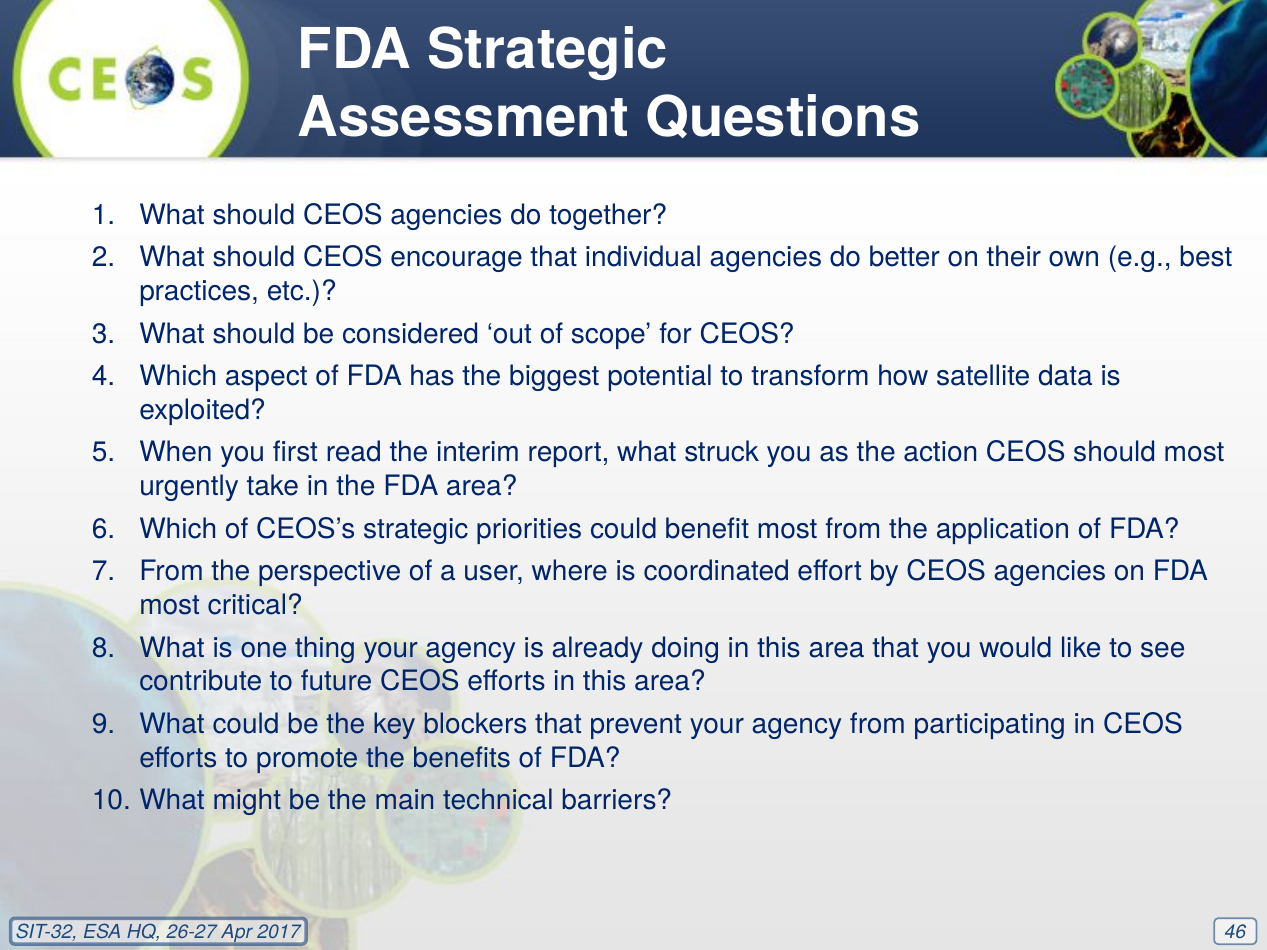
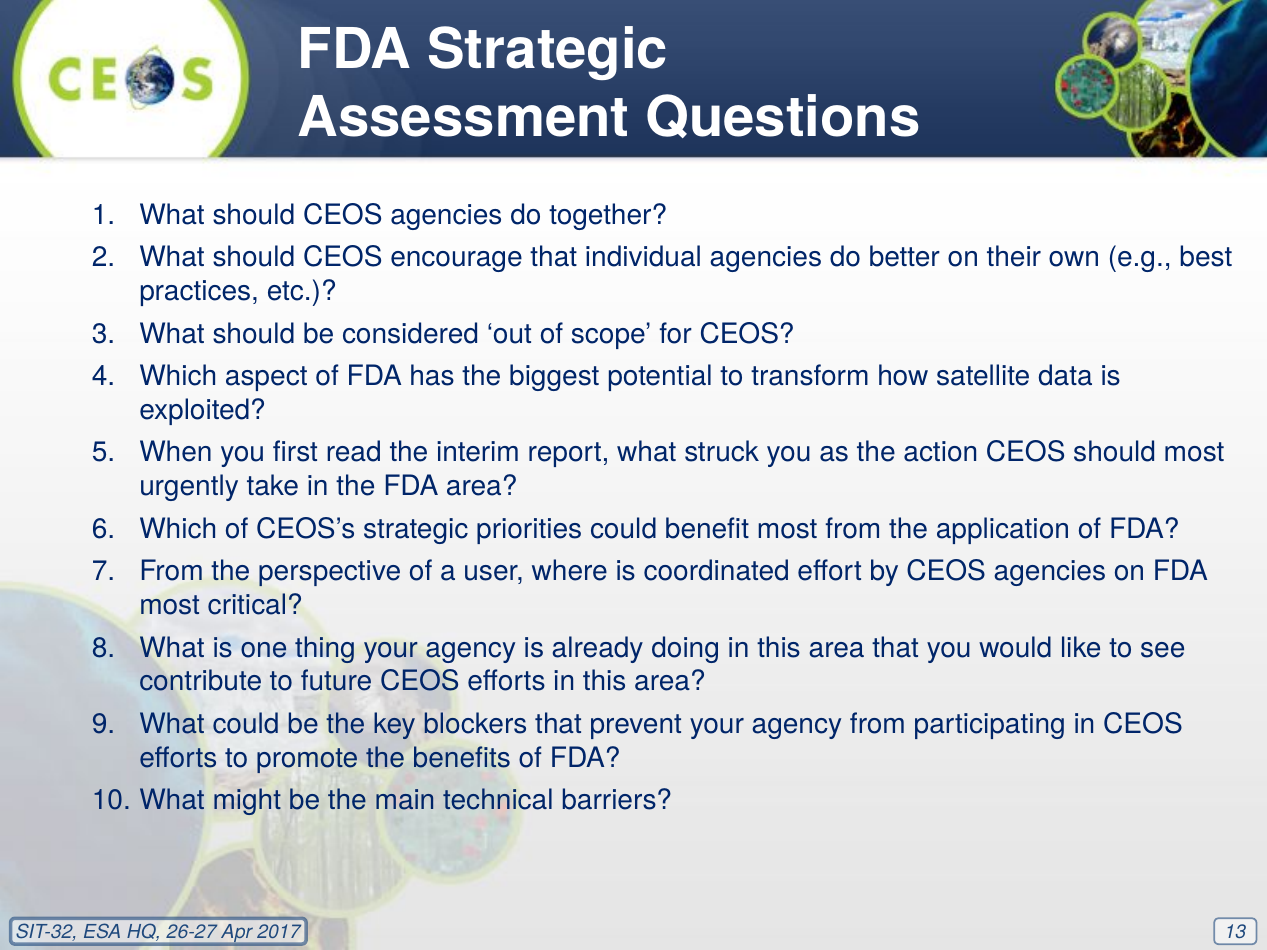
46: 46 -> 13
